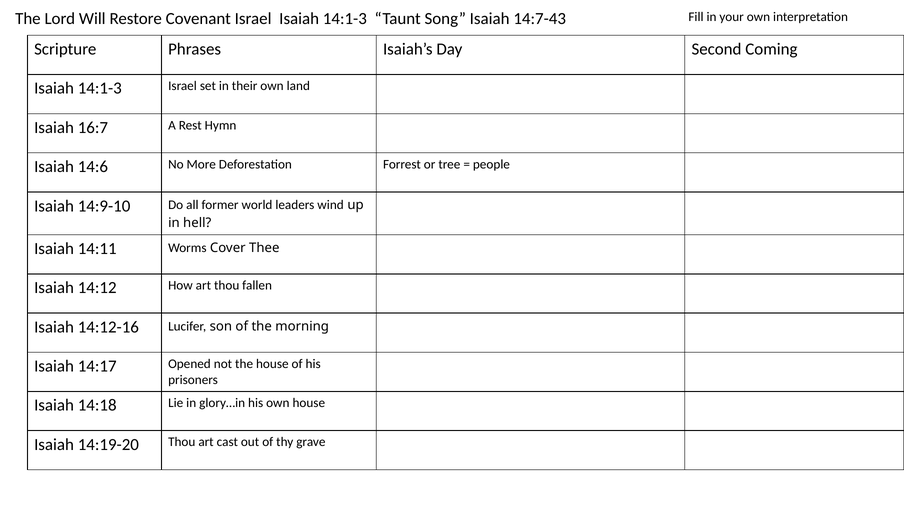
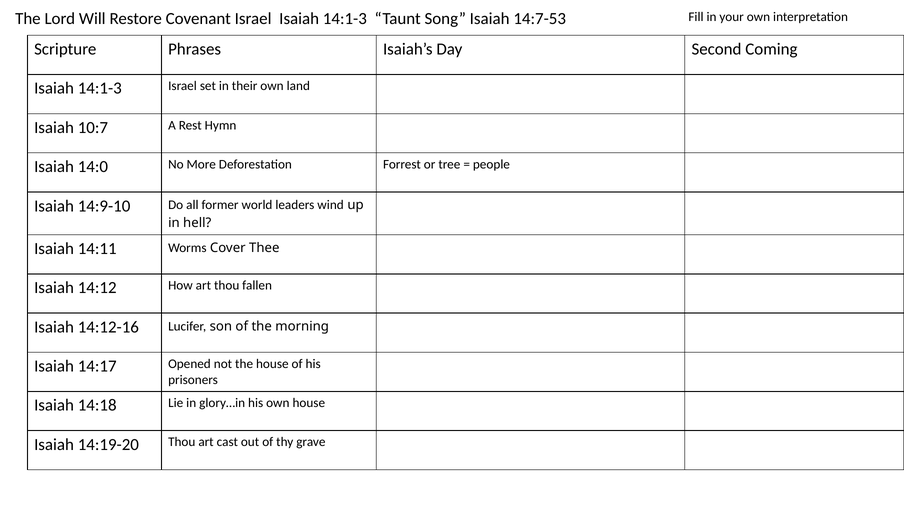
14:7-43: 14:7-43 -> 14:7-53
16:7: 16:7 -> 10:7
14:6: 14:6 -> 14:0
